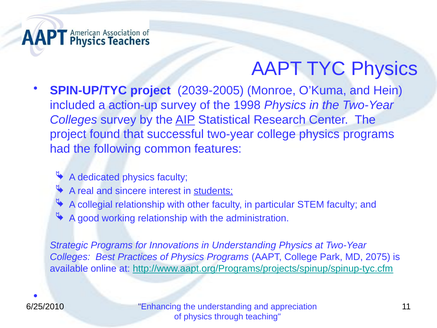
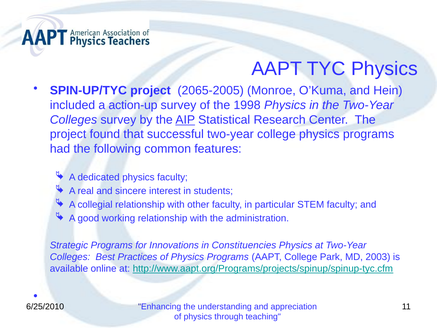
2039-2005: 2039-2005 -> 2065-2005
students underline: present -> none
in Understanding: Understanding -> Constituencies
2075: 2075 -> 2003
